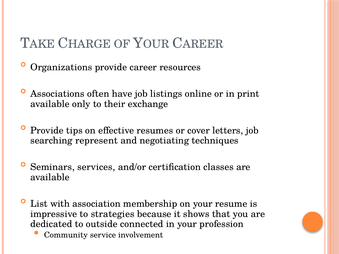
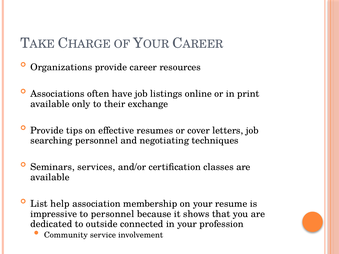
searching represent: represent -> personnel
with: with -> help
to strategies: strategies -> personnel
